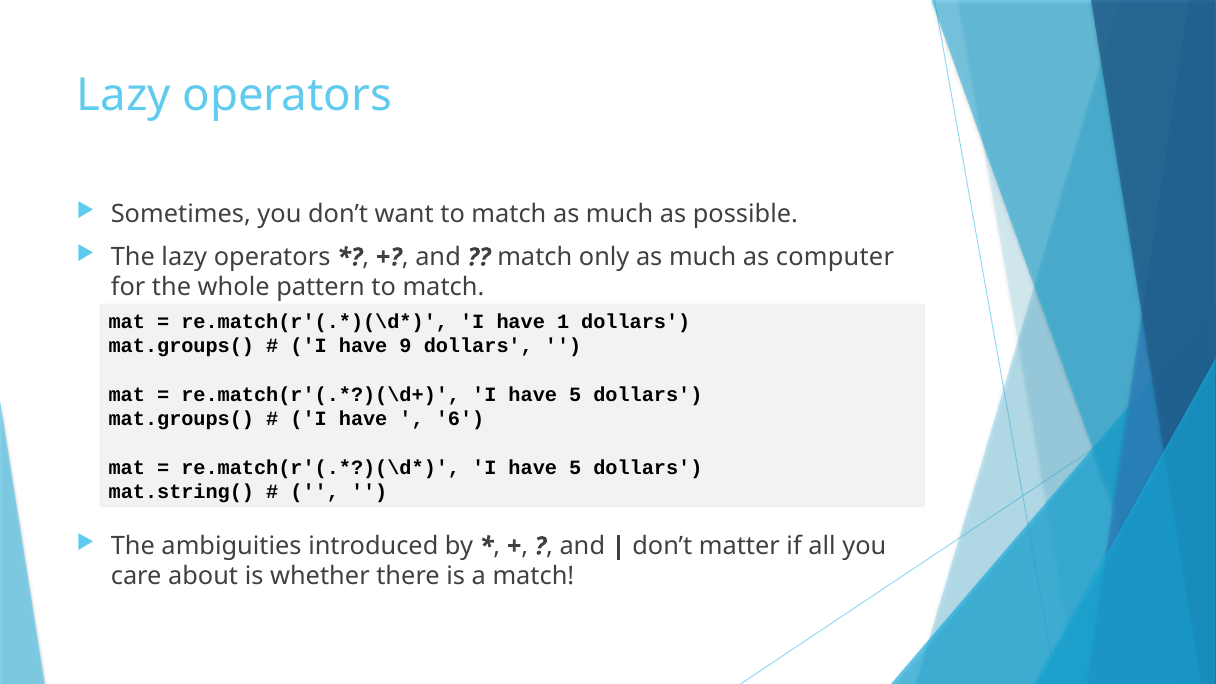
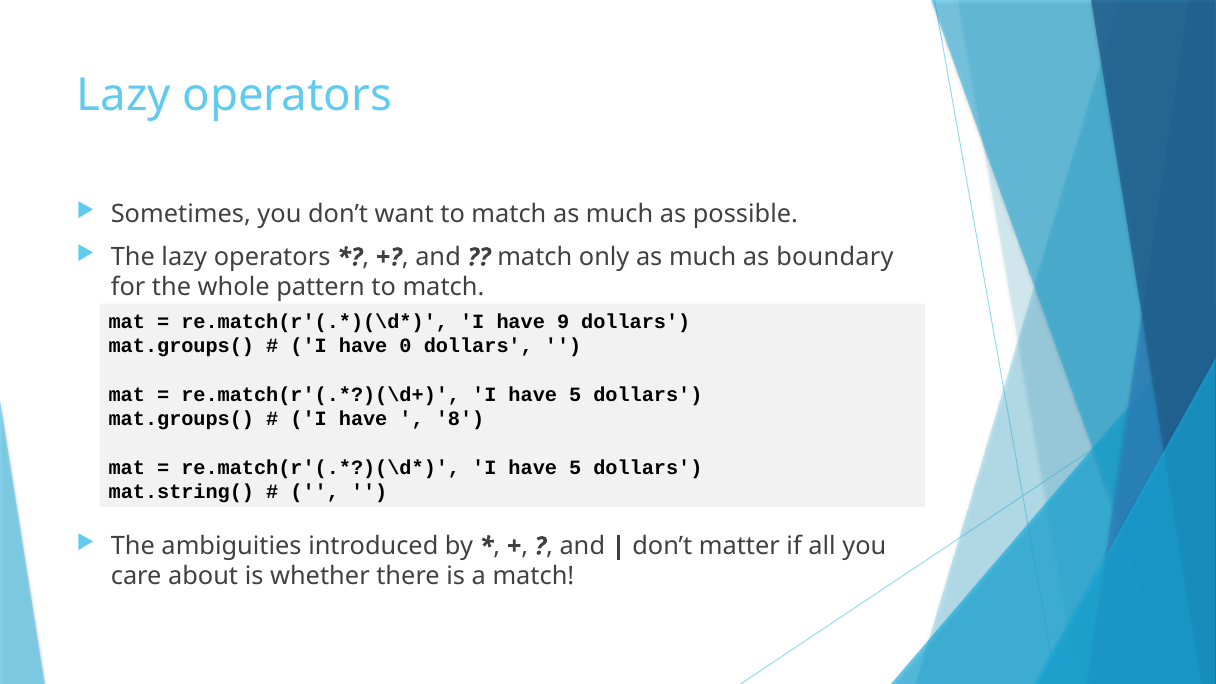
computer: computer -> boundary
1: 1 -> 9
9: 9 -> 0
6: 6 -> 8
